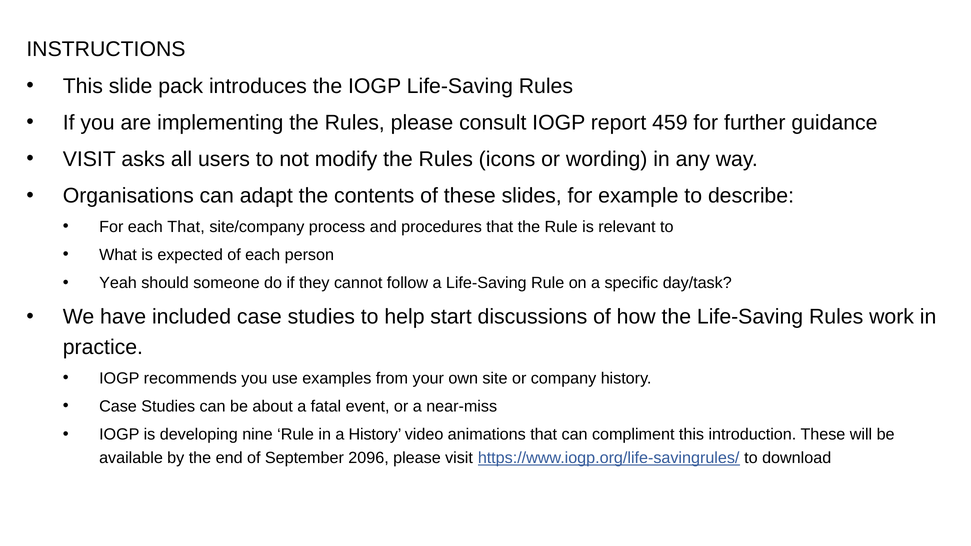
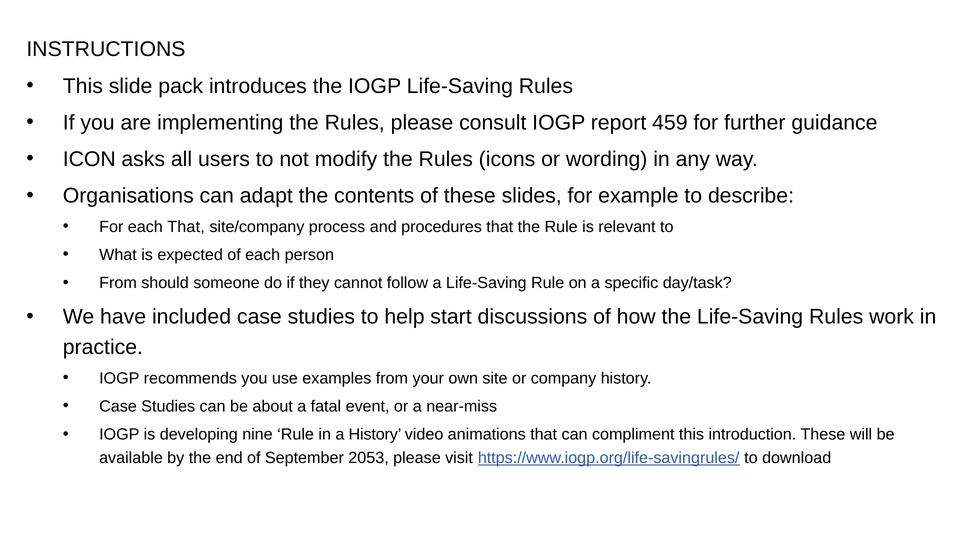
VISIT at (89, 159): VISIT -> ICON
Yeah at (118, 283): Yeah -> From
2096: 2096 -> 2053
